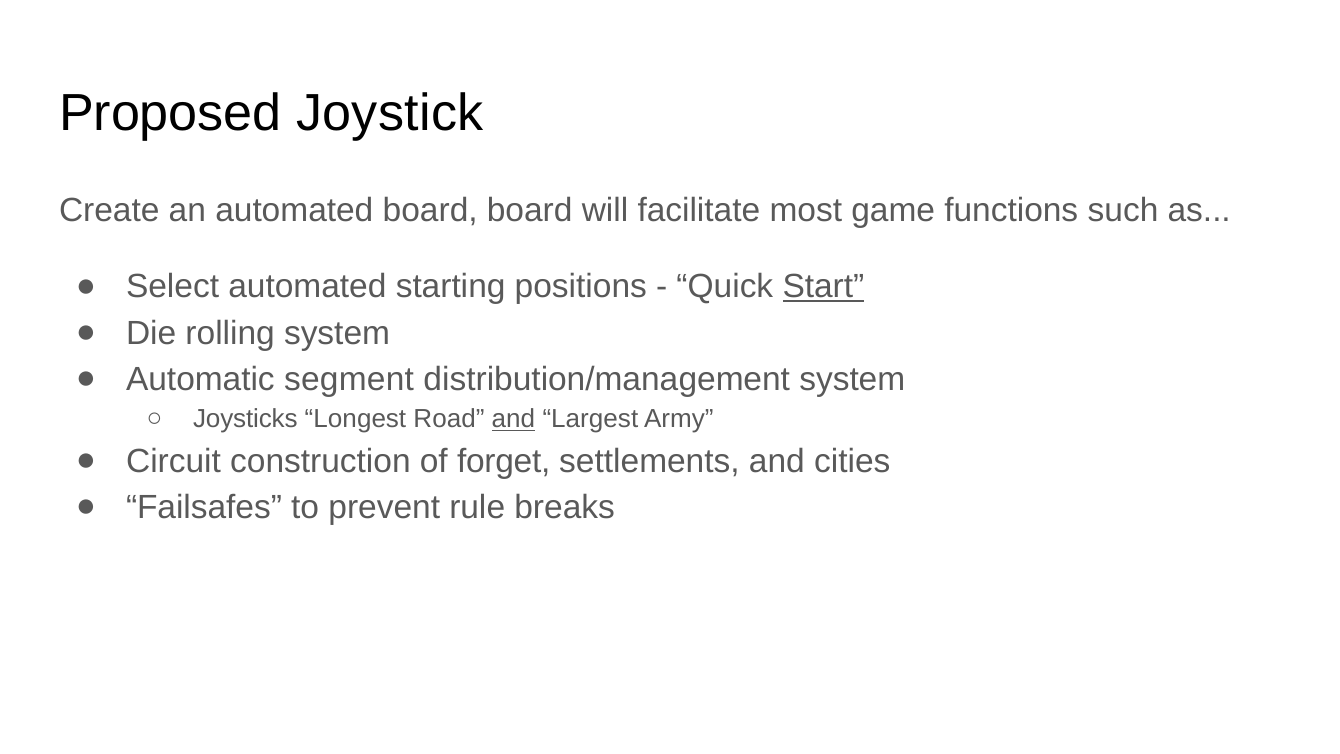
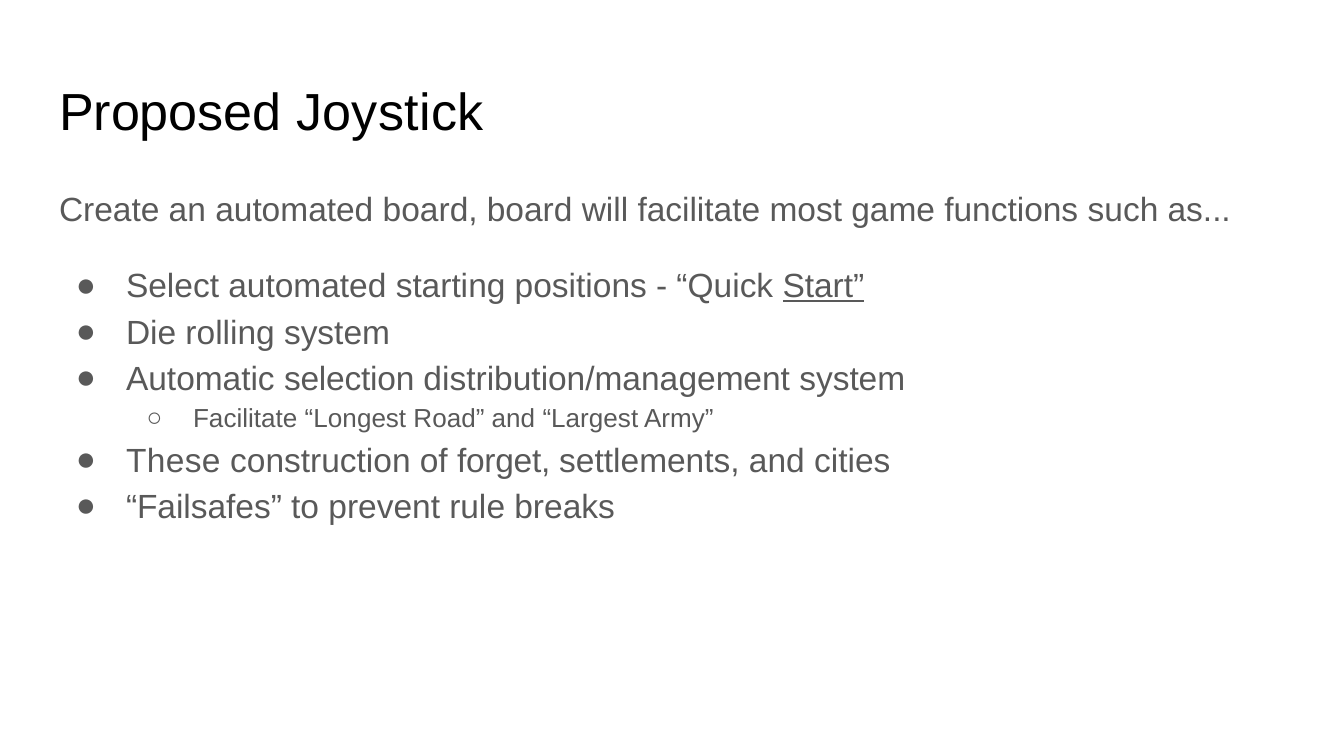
segment: segment -> selection
Joysticks at (245, 419): Joysticks -> Facilitate
and at (513, 419) underline: present -> none
Circuit: Circuit -> These
